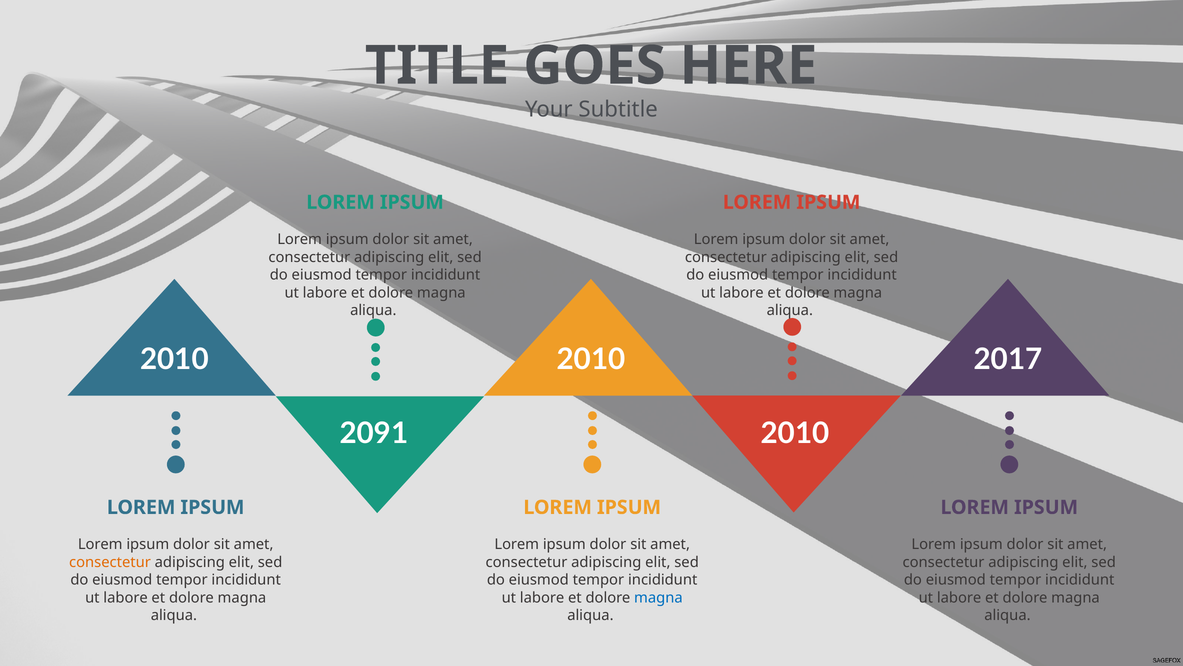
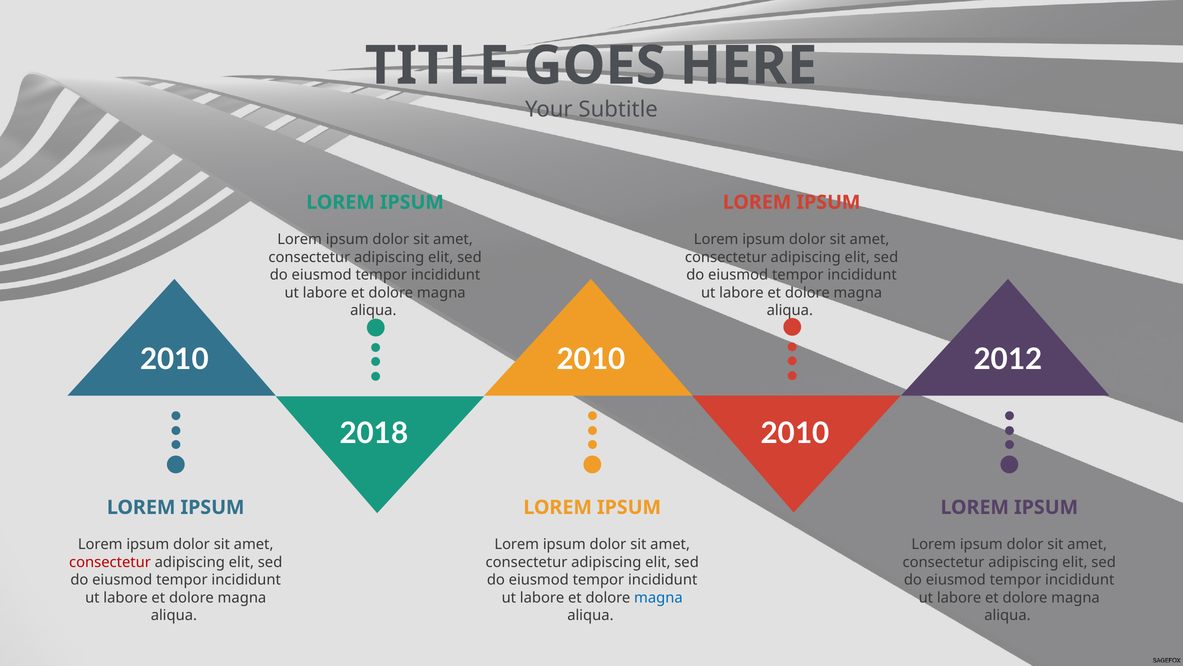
2017: 2017 -> 2012
2091: 2091 -> 2018
consectetur at (110, 562) colour: orange -> red
